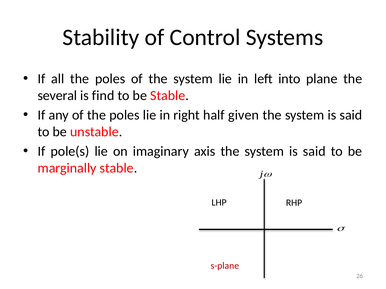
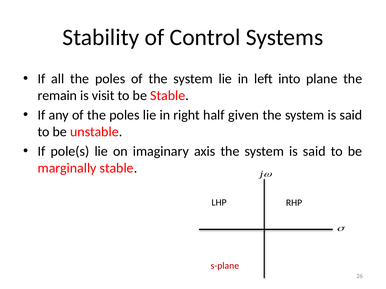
several: several -> remain
find: find -> visit
